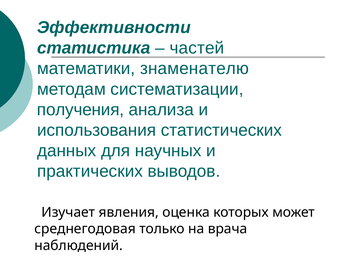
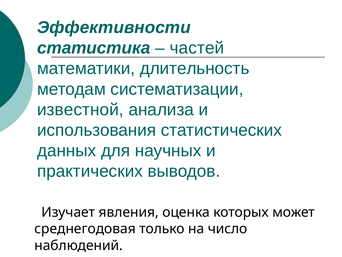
знаменателю: знаменателю -> длительность
получения: получения -> известной
врача: врача -> число
